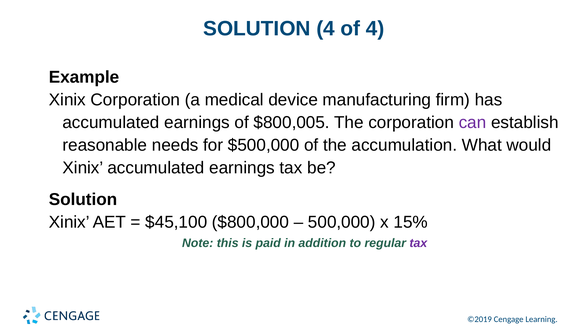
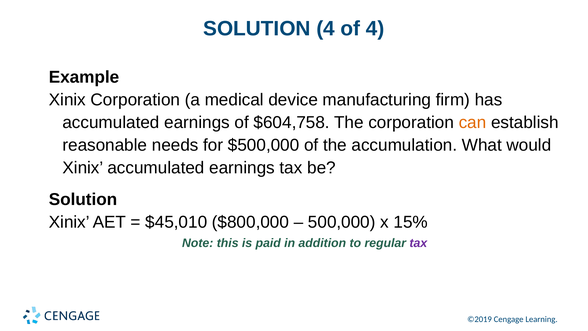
$800,005: $800,005 -> $604,758
can colour: purple -> orange
$45,100: $45,100 -> $45,010
